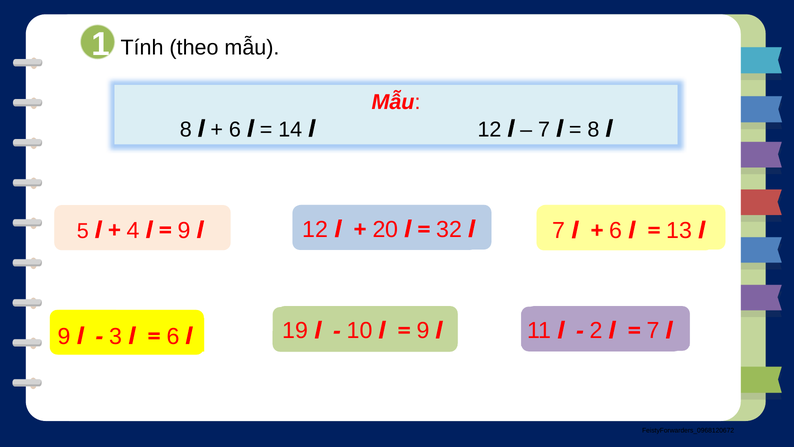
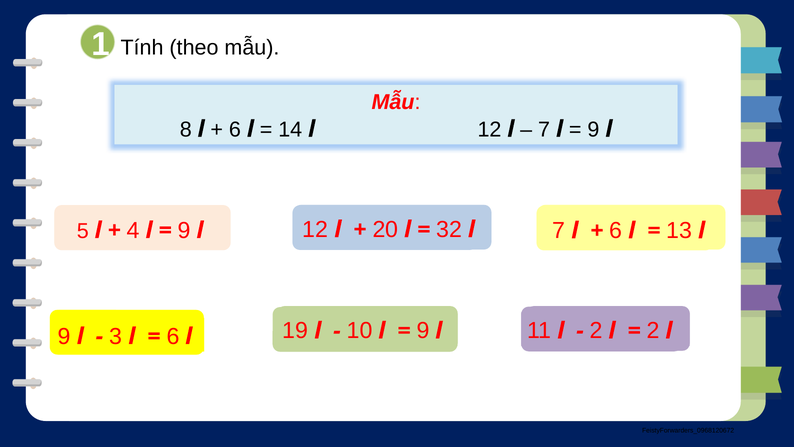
8 at (593, 130): 8 -> 9
7 at (653, 330): 7 -> 2
